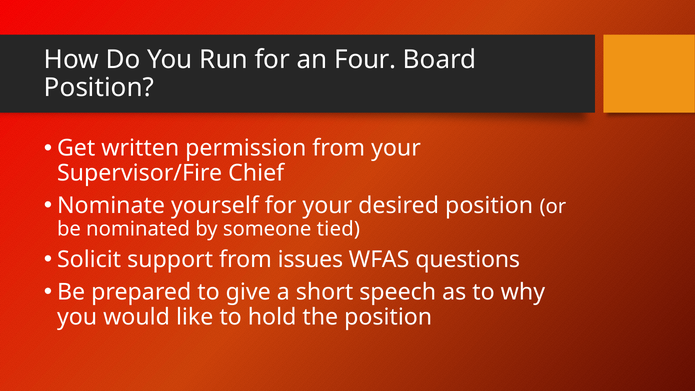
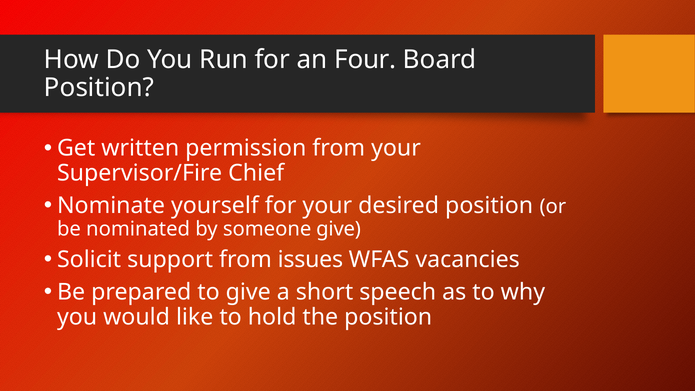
someone tied: tied -> give
questions: questions -> vacancies
